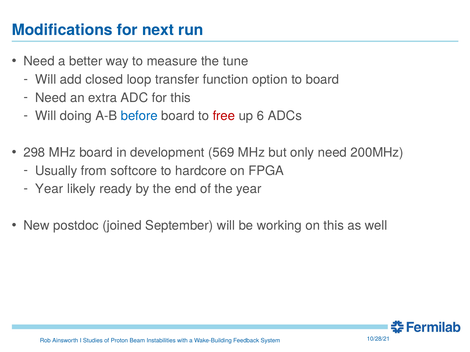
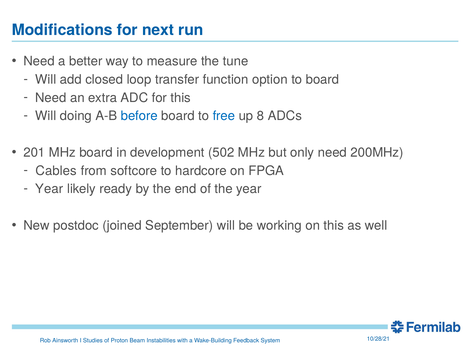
free colour: red -> blue
6: 6 -> 8
298: 298 -> 201
569: 569 -> 502
Usually: Usually -> Cables
